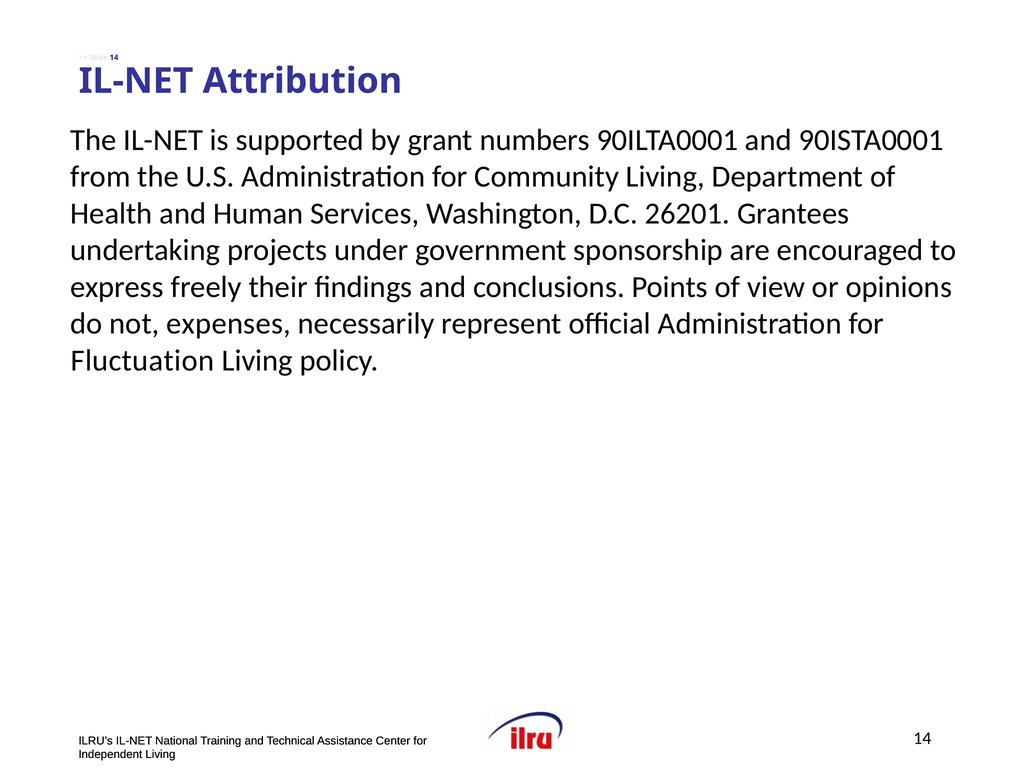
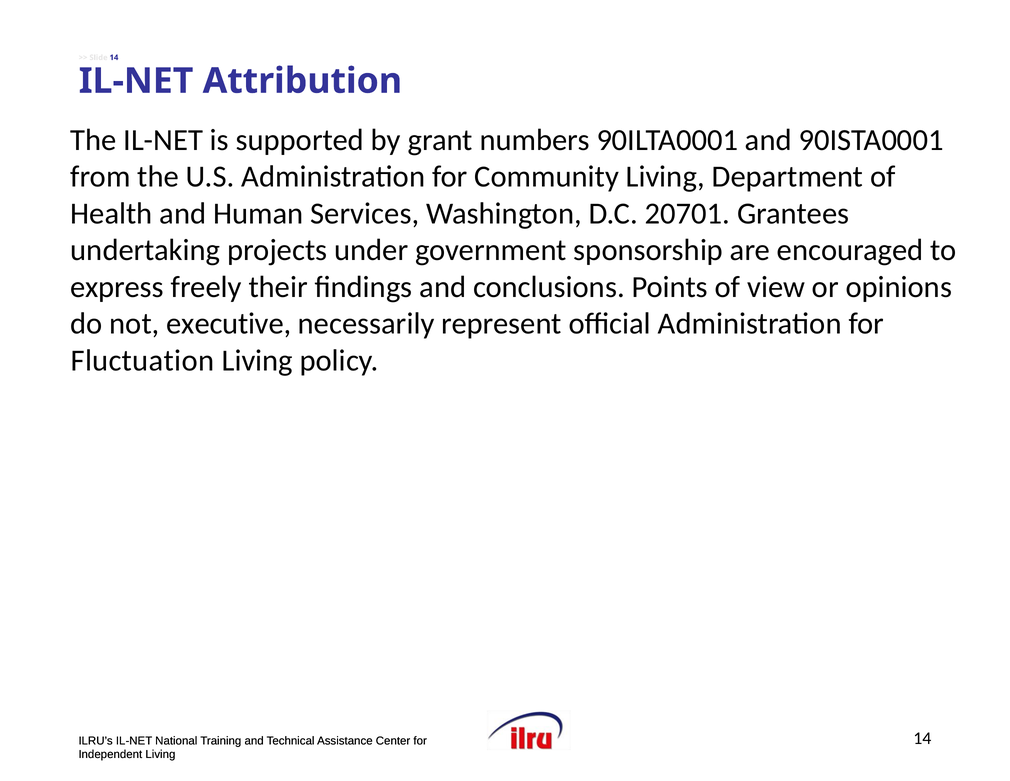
26201: 26201 -> 20701
expenses: expenses -> executive
